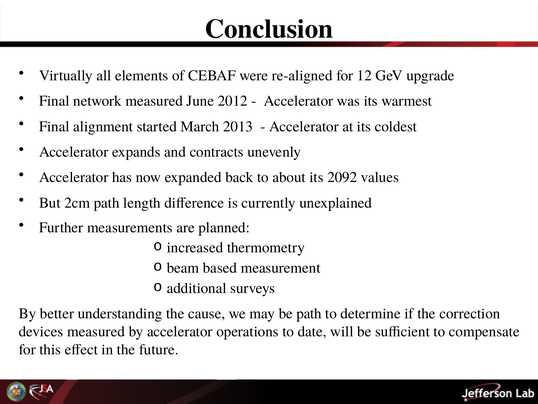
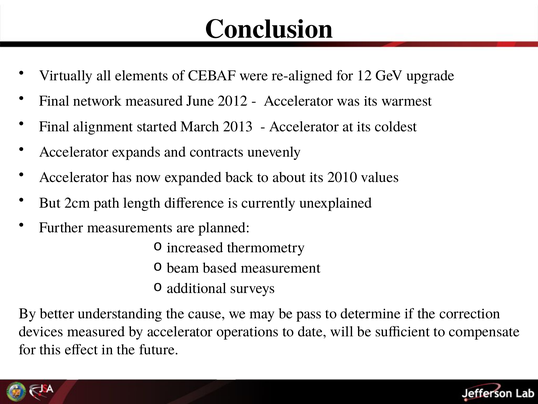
2092: 2092 -> 2010
be path: path -> pass
